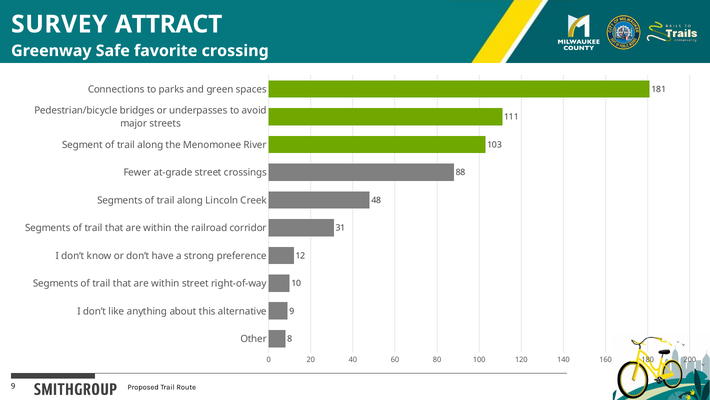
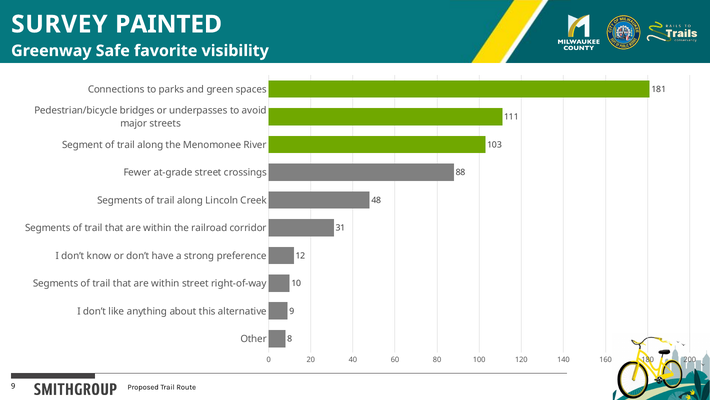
ATTRACT: ATTRACT -> PAINTED
crossing: crossing -> visibility
